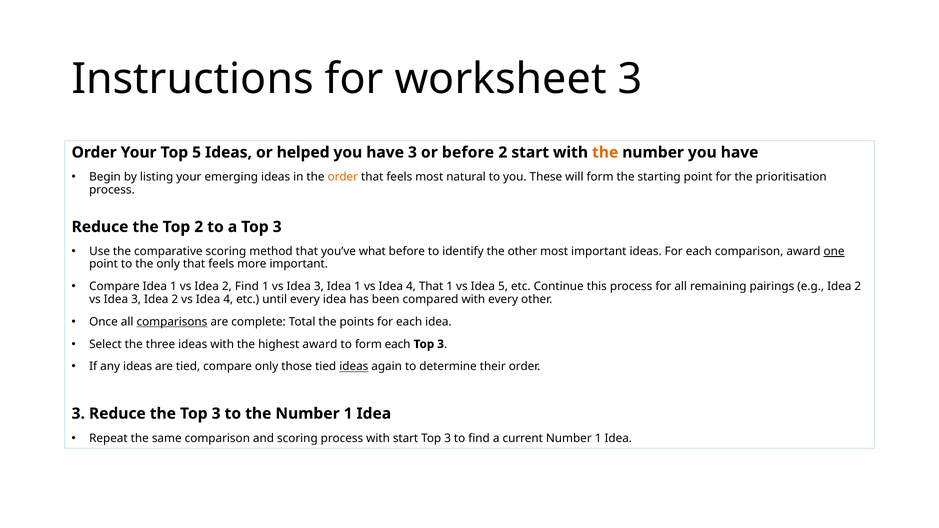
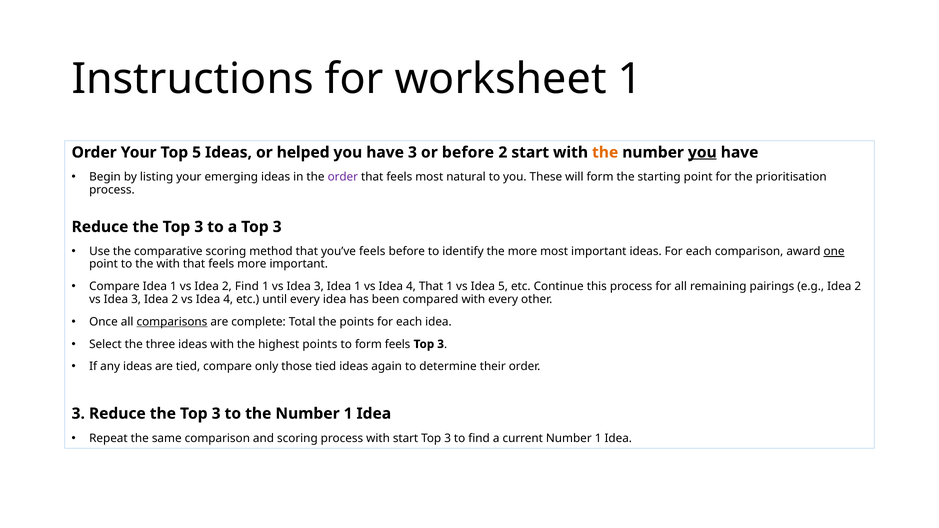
worksheet 3: 3 -> 1
you at (702, 152) underline: none -> present
order at (343, 177) colour: orange -> purple
2 at (199, 227): 2 -> 3
you’ve what: what -> feels
the other: other -> more
the only: only -> with
highest award: award -> points
form each: each -> feels
ideas at (354, 367) underline: present -> none
